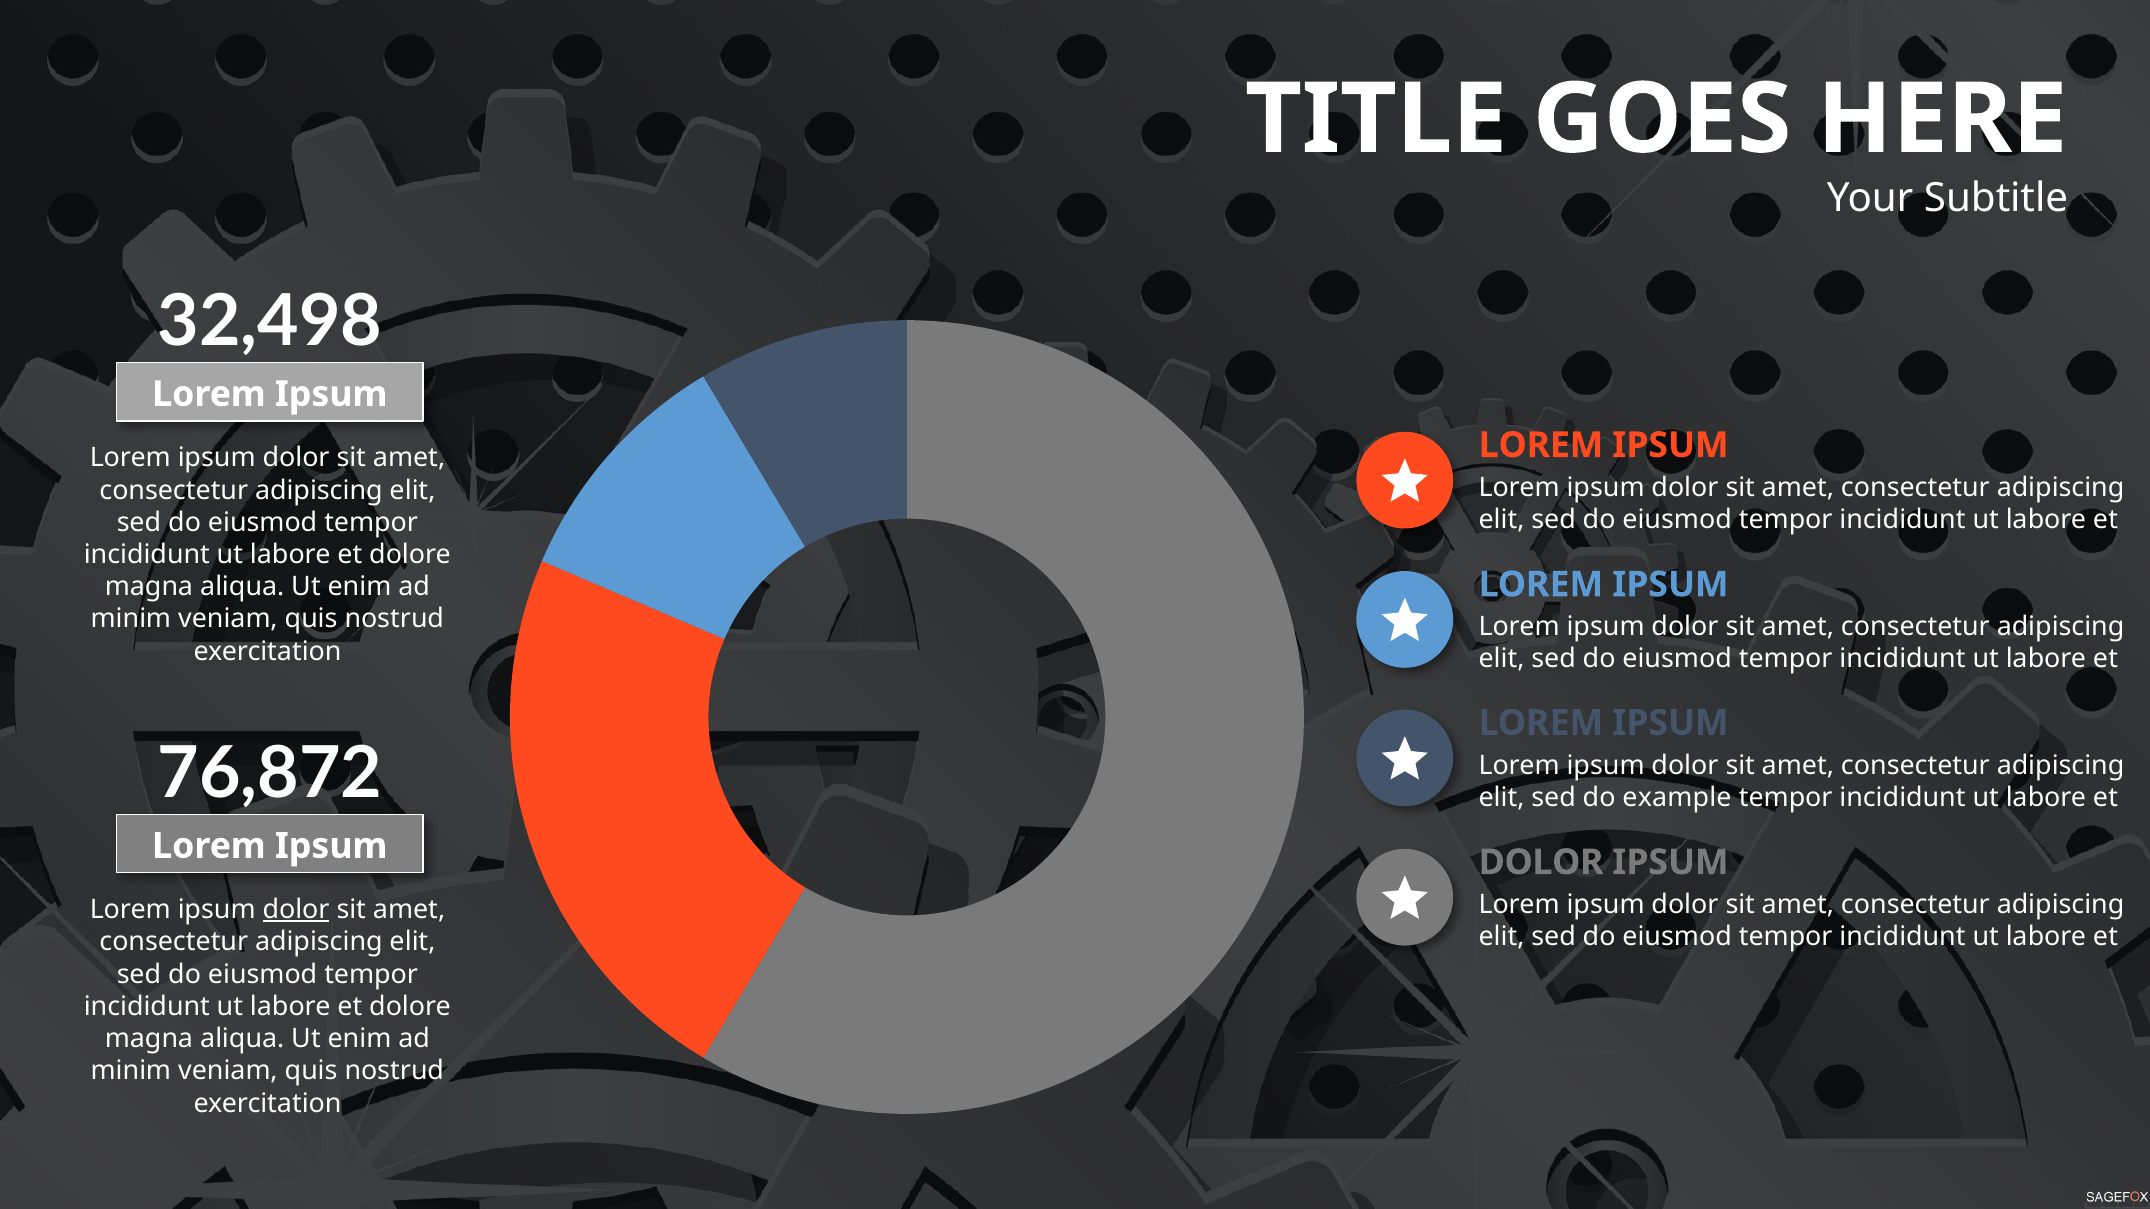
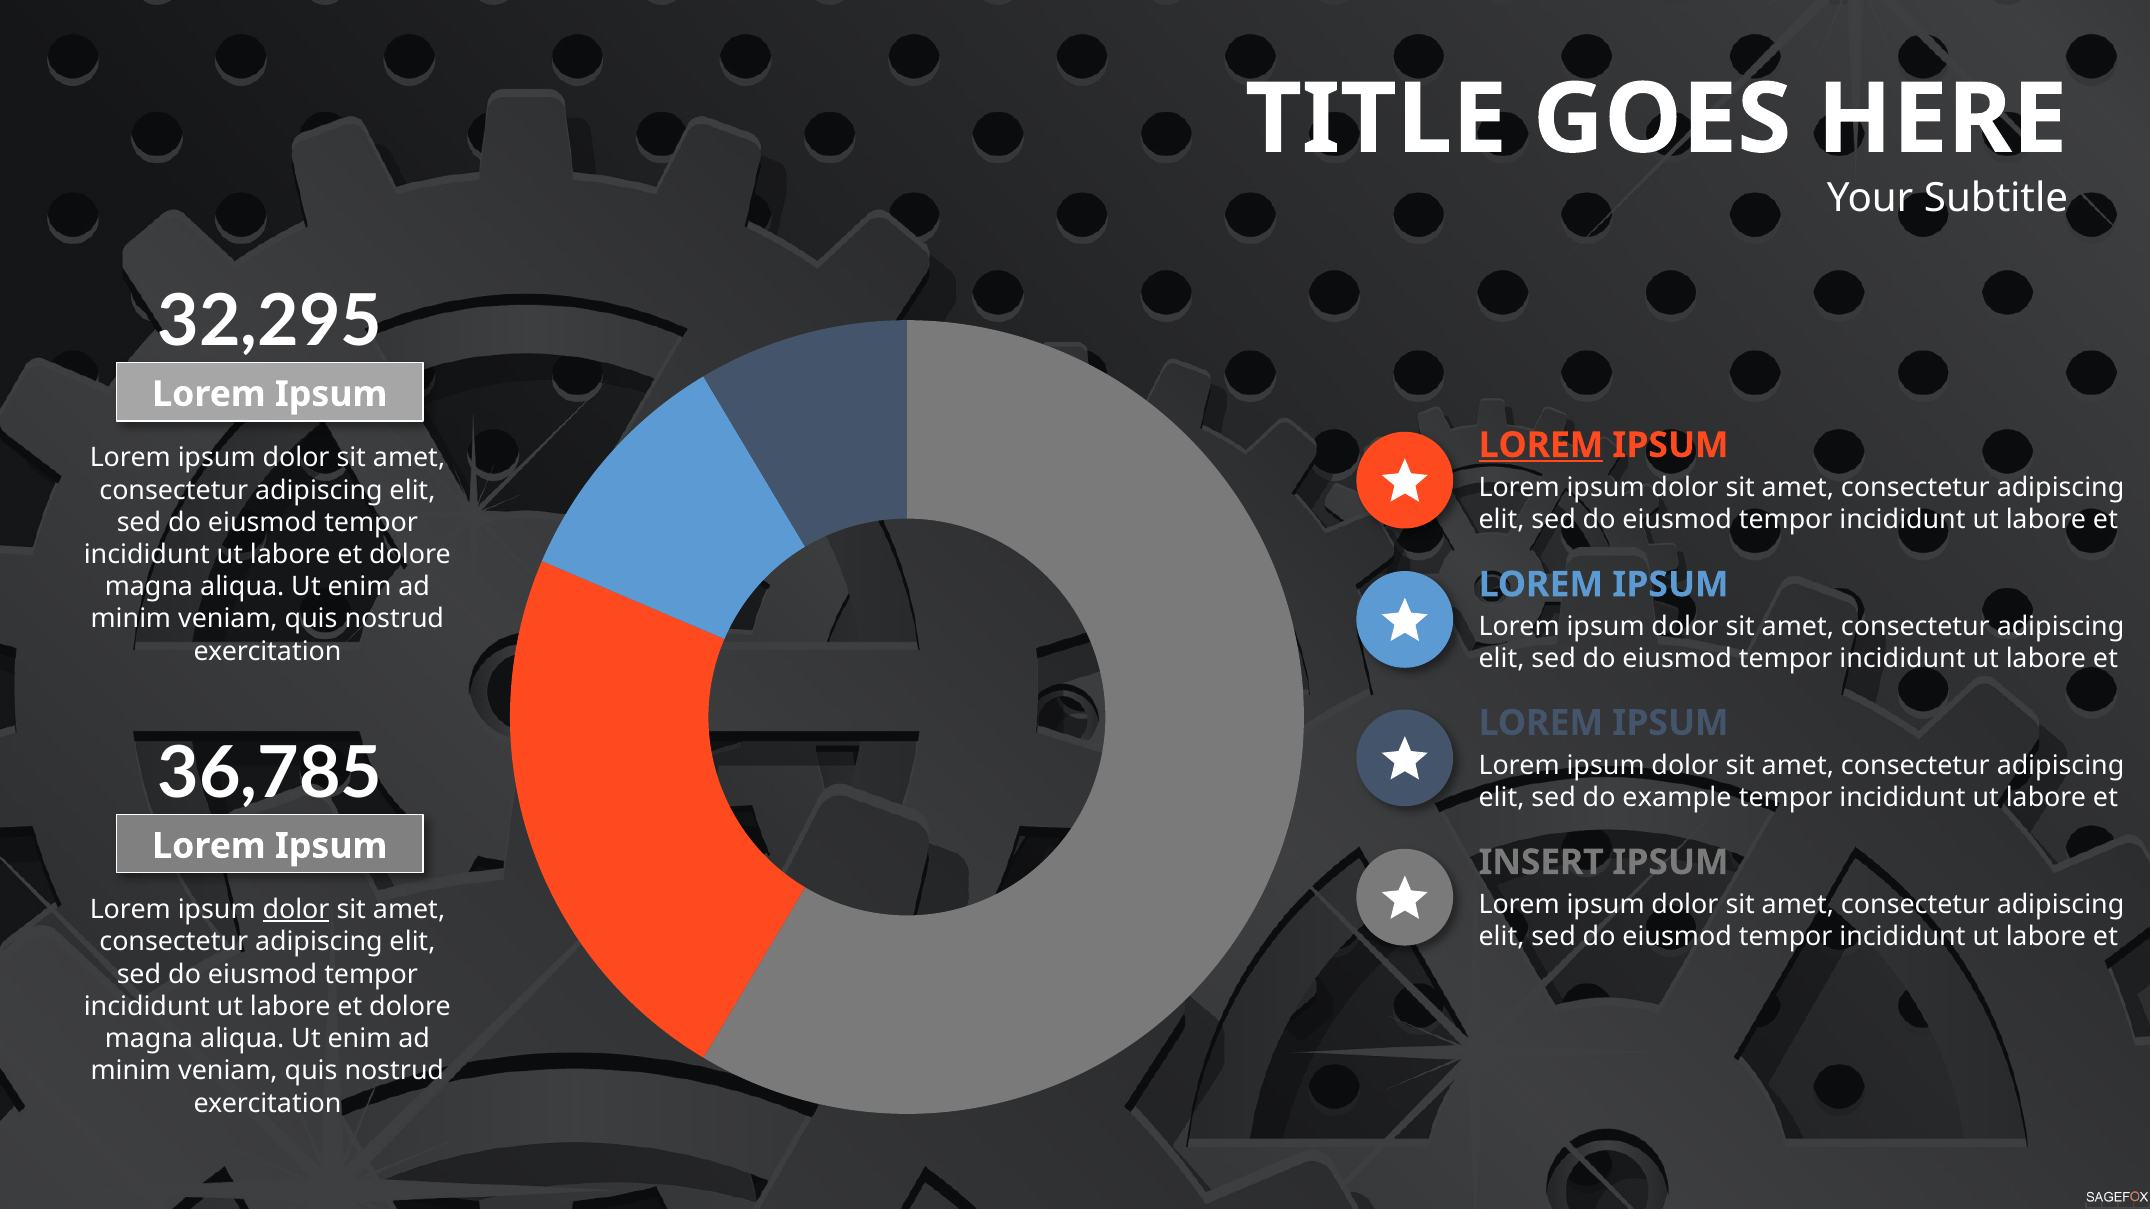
32,498: 32,498 -> 32,295
LOREM at (1541, 445) underline: none -> present
76,872: 76,872 -> 36,785
DOLOR at (1541, 863): DOLOR -> INSERT
